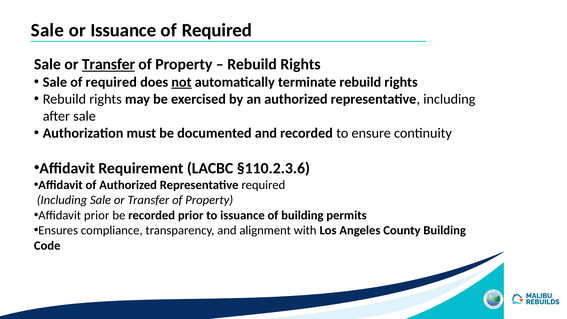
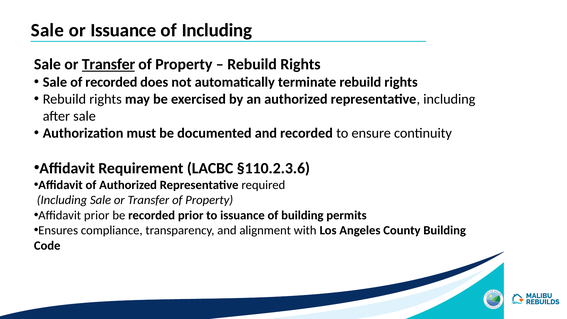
Required at (217, 30): Required -> Including
Sale of required: required -> recorded
not underline: present -> none
